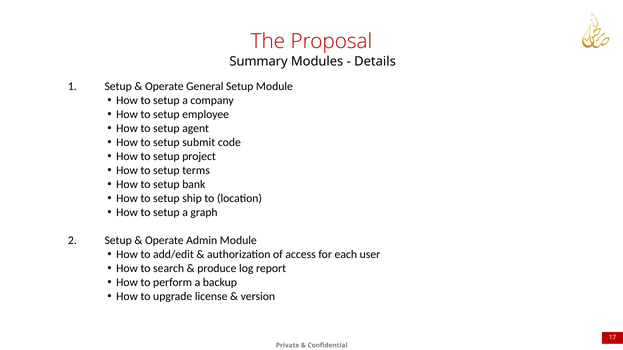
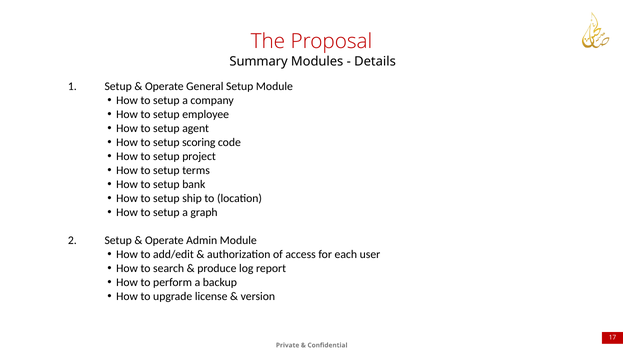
submit: submit -> scoring
